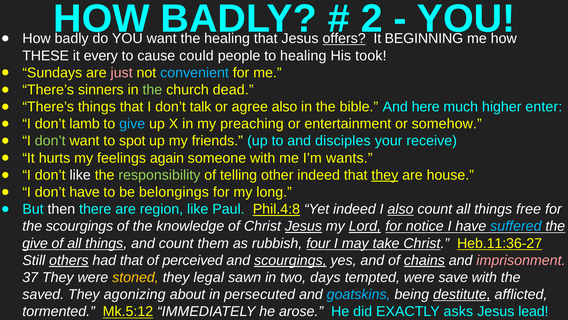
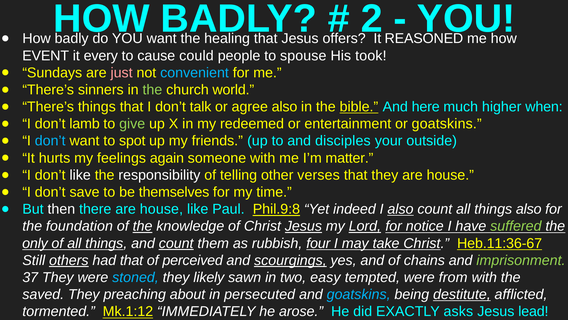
offers underline: present -> none
BEGINNING: BEGINNING -> REASONED
THESE: THESE -> EVENT
to healing: healing -> spouse
dead: dead -> world
bible underline: none -> present
enter: enter -> when
give at (132, 124) colour: light blue -> light green
preaching: preaching -> redeemed
or somehow: somehow -> goatskins
don’t at (50, 141) colour: light green -> light blue
receive: receive -> outside
wants: wants -> matter
responsibility colour: light green -> white
other indeed: indeed -> verses
they at (385, 175) underline: present -> none
don’t have: have -> save
belongings: belongings -> themselves
long: long -> time
there are region: region -> house
Phil.4:8: Phil.4:8 -> Phil.9:8
things free: free -> also
the scourgings: scourgings -> foundation
the at (143, 226) underline: none -> present
suffered colour: light blue -> light green
give at (35, 243): give -> only
count at (176, 243) underline: none -> present
Heb.11:36-27: Heb.11:36-27 -> Heb.11:36-67
chains underline: present -> none
imprisonment colour: pink -> light green
stoned colour: yellow -> light blue
legal: legal -> likely
days: days -> easy
save: save -> from
agonizing: agonizing -> preaching
Mk.5:12: Mk.5:12 -> Mk.1:12
